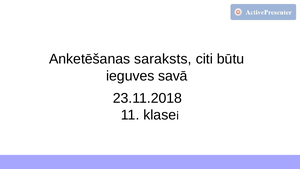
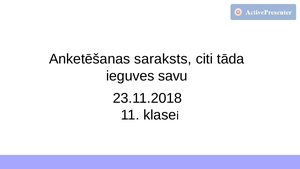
būtu: būtu -> tāda
savā: savā -> savu
